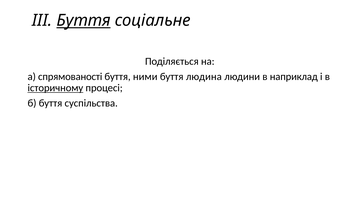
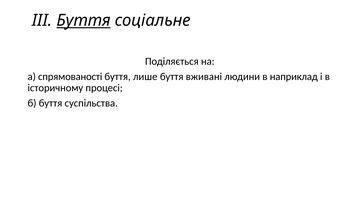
ними: ними -> лише
людина: людина -> вживані
історичному underline: present -> none
